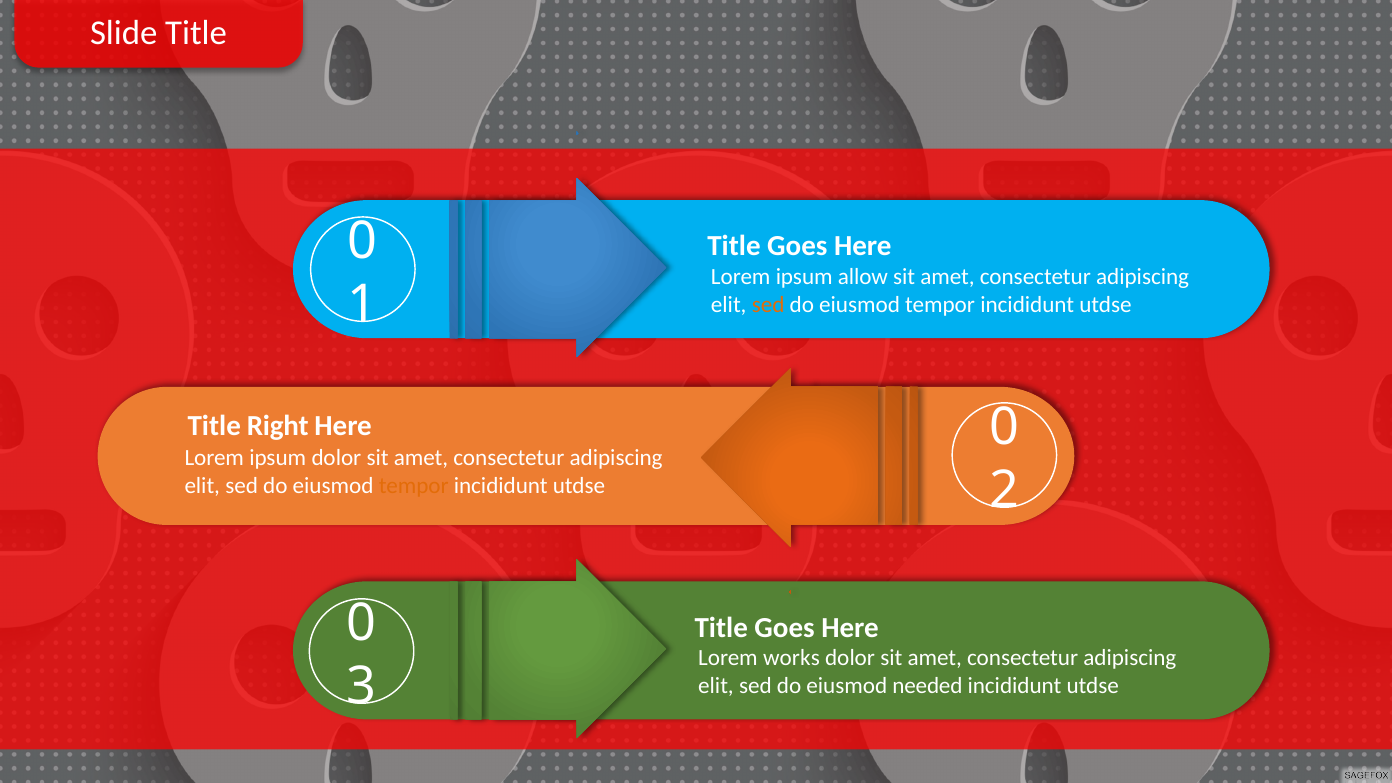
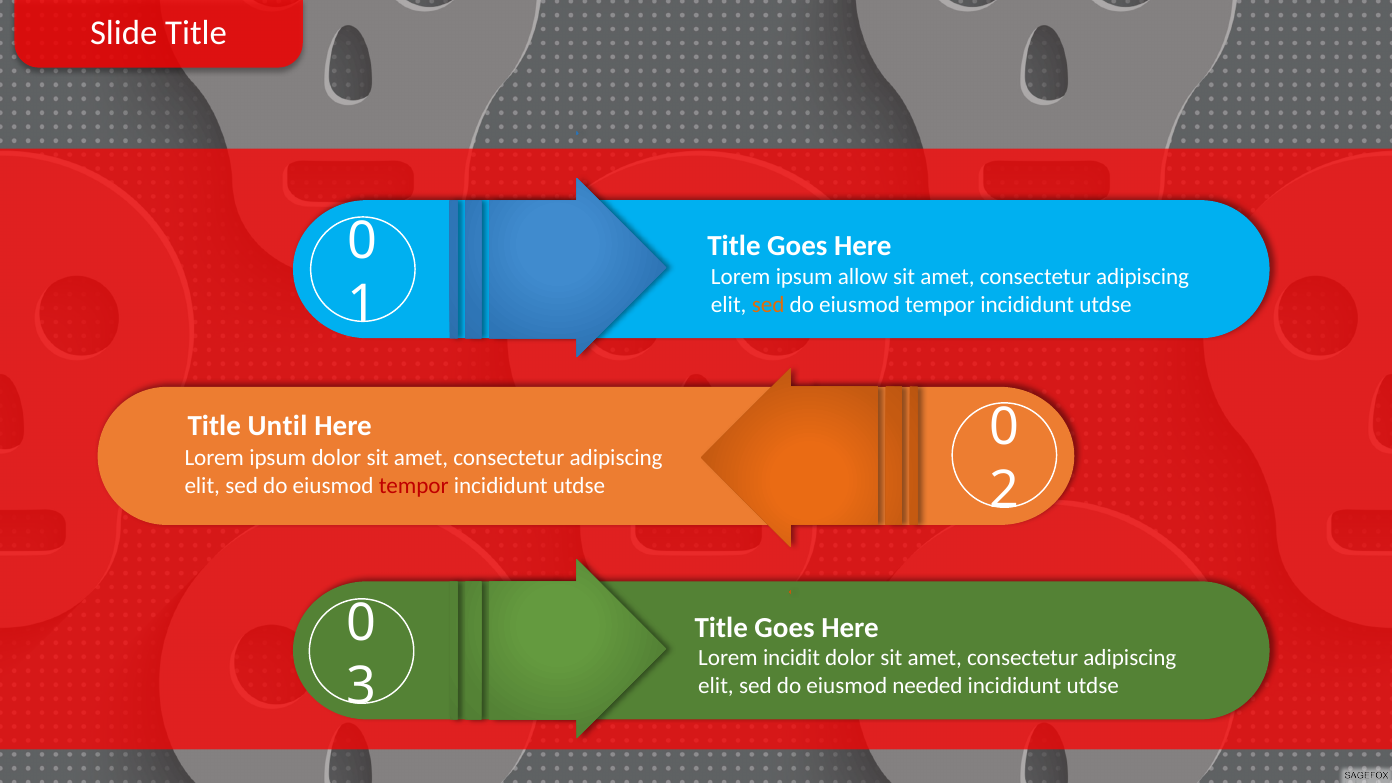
Right: Right -> Until
tempor at (414, 486) colour: orange -> red
works: works -> incidit
